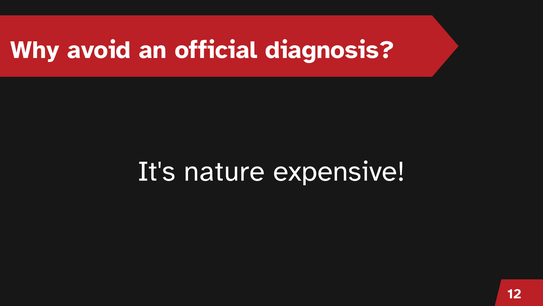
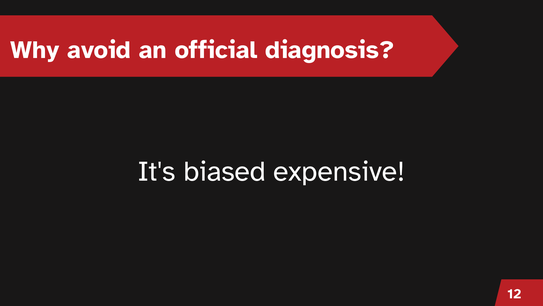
nature: nature -> biased
